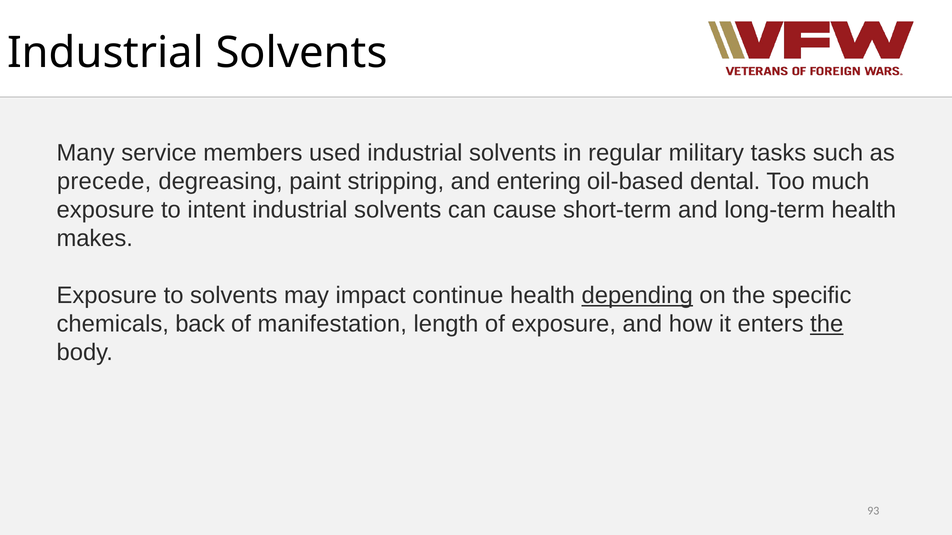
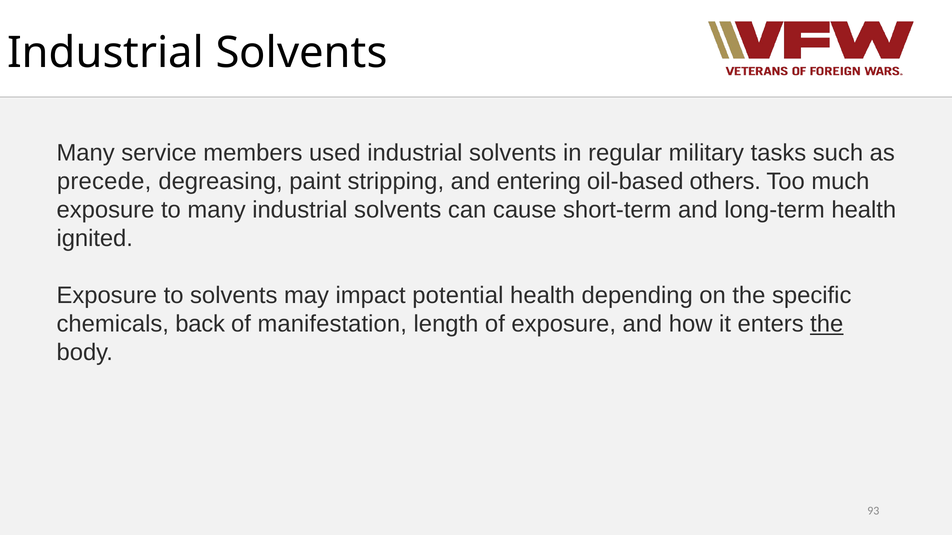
dental: dental -> others
to intent: intent -> many
makes: makes -> ignited
continue: continue -> potential
depending underline: present -> none
